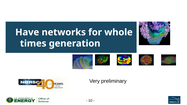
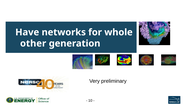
times: times -> other
